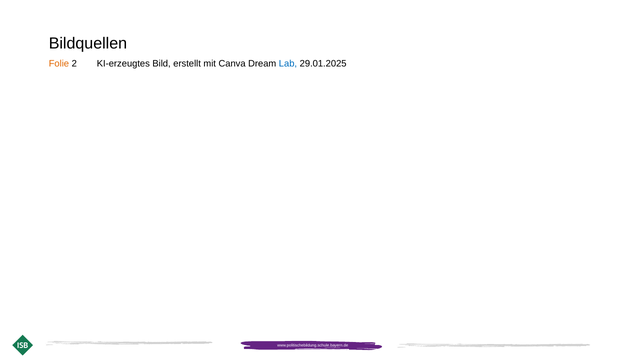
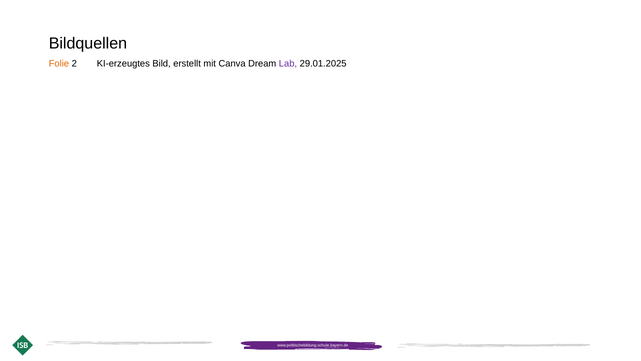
Lab colour: blue -> purple
